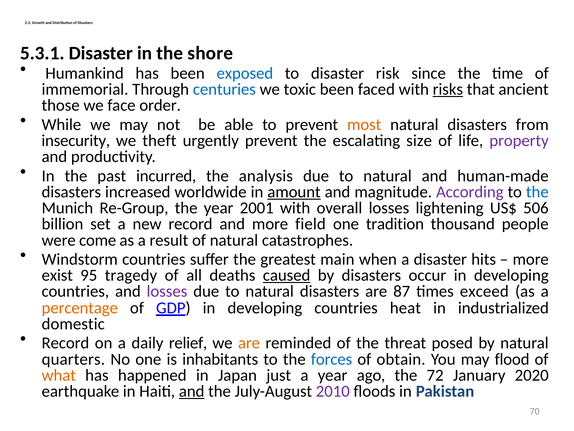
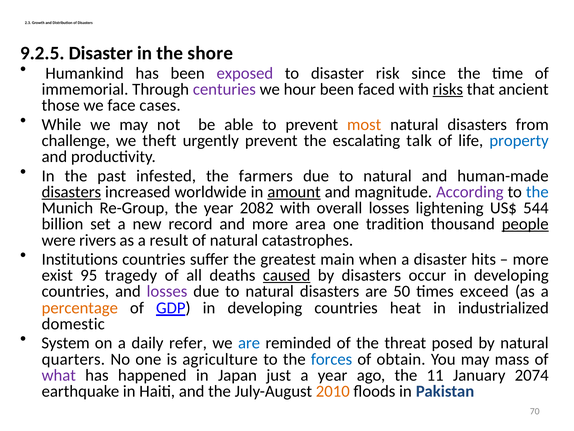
5.3.1: 5.3.1 -> 9.2.5
exposed colour: blue -> purple
centuries colour: blue -> purple
toxic: toxic -> hour
order: order -> cases
insecurity: insecurity -> challenge
size: size -> talk
property colour: purple -> blue
incurred: incurred -> infested
analysis: analysis -> farmers
disasters at (71, 192) underline: none -> present
2001: 2001 -> 2082
506: 506 -> 544
field: field -> area
people underline: none -> present
come: come -> rivers
Windstorm: Windstorm -> Institutions
87: 87 -> 50
Record at (65, 343): Record -> System
relief: relief -> refer
are at (249, 343) colour: orange -> blue
inhabitants: inhabitants -> agriculture
flood: flood -> mass
what colour: orange -> purple
72: 72 -> 11
2020: 2020 -> 2074
and at (192, 391) underline: present -> none
2010 colour: purple -> orange
